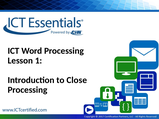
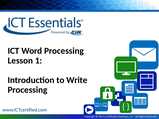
Close: Close -> Write
